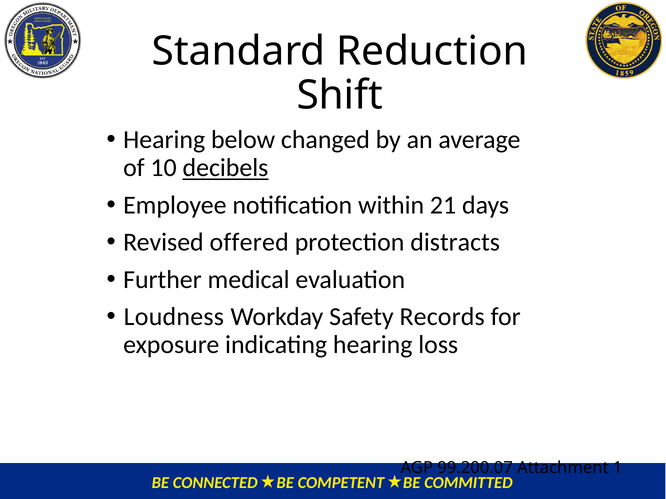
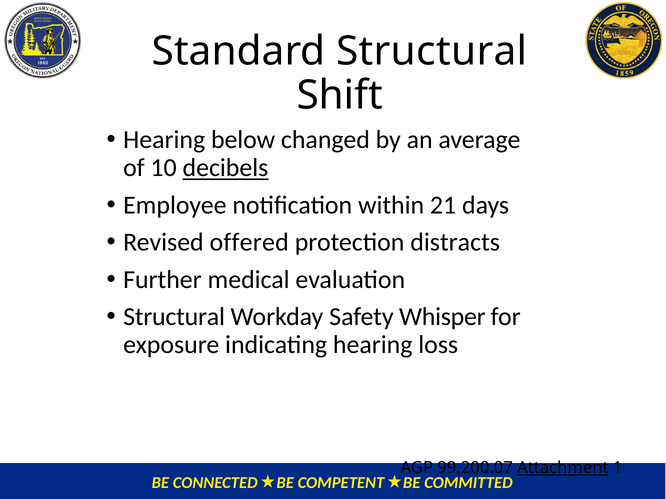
Standard Reduction: Reduction -> Structural
Loudness at (174, 317): Loudness -> Structural
Records: Records -> Whisper
Attachment underline: none -> present
